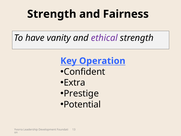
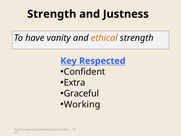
Fairness: Fairness -> Justness
ethical colour: purple -> orange
Operation: Operation -> Respected
Prestige: Prestige -> Graceful
Potential: Potential -> Working
